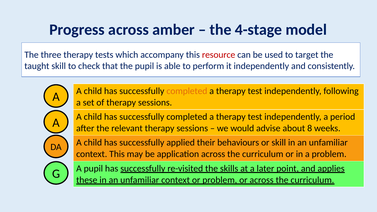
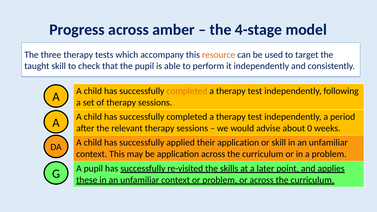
resource colour: red -> orange
8: 8 -> 0
their behaviours: behaviours -> application
